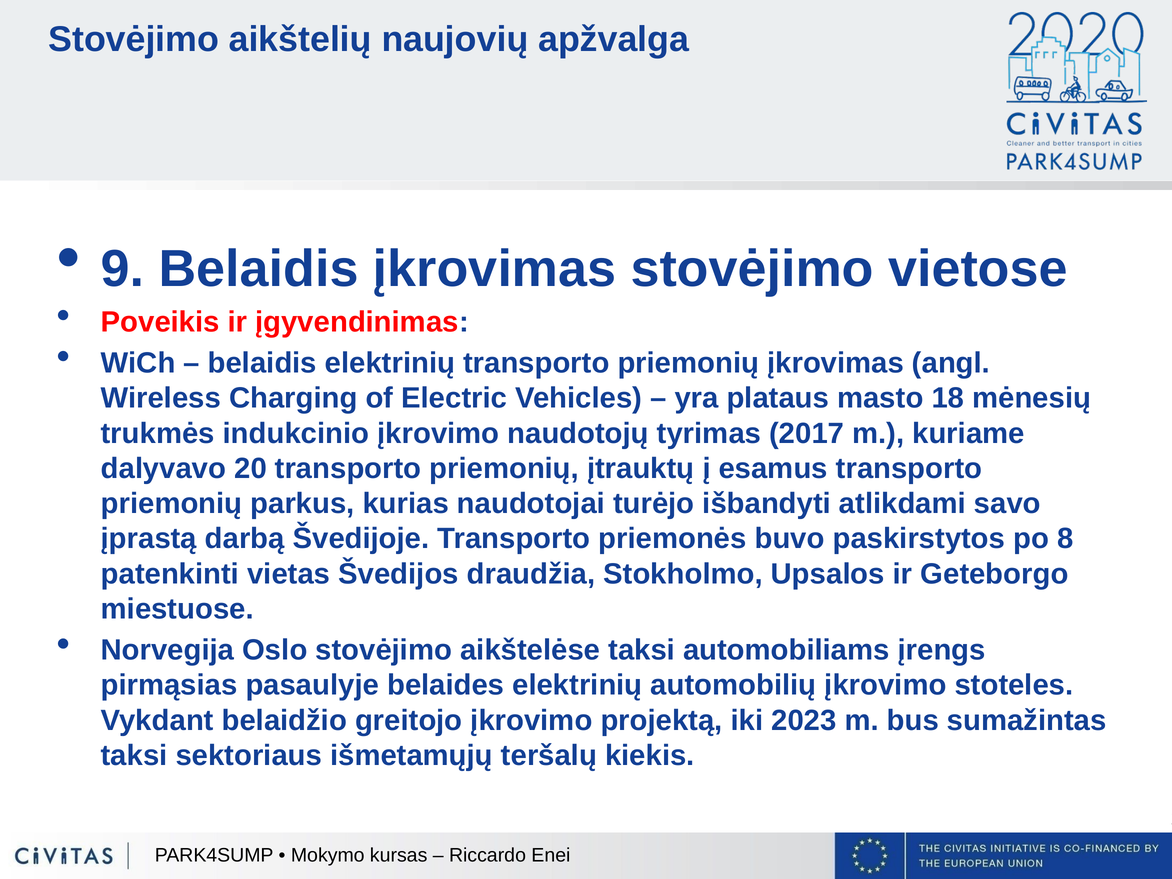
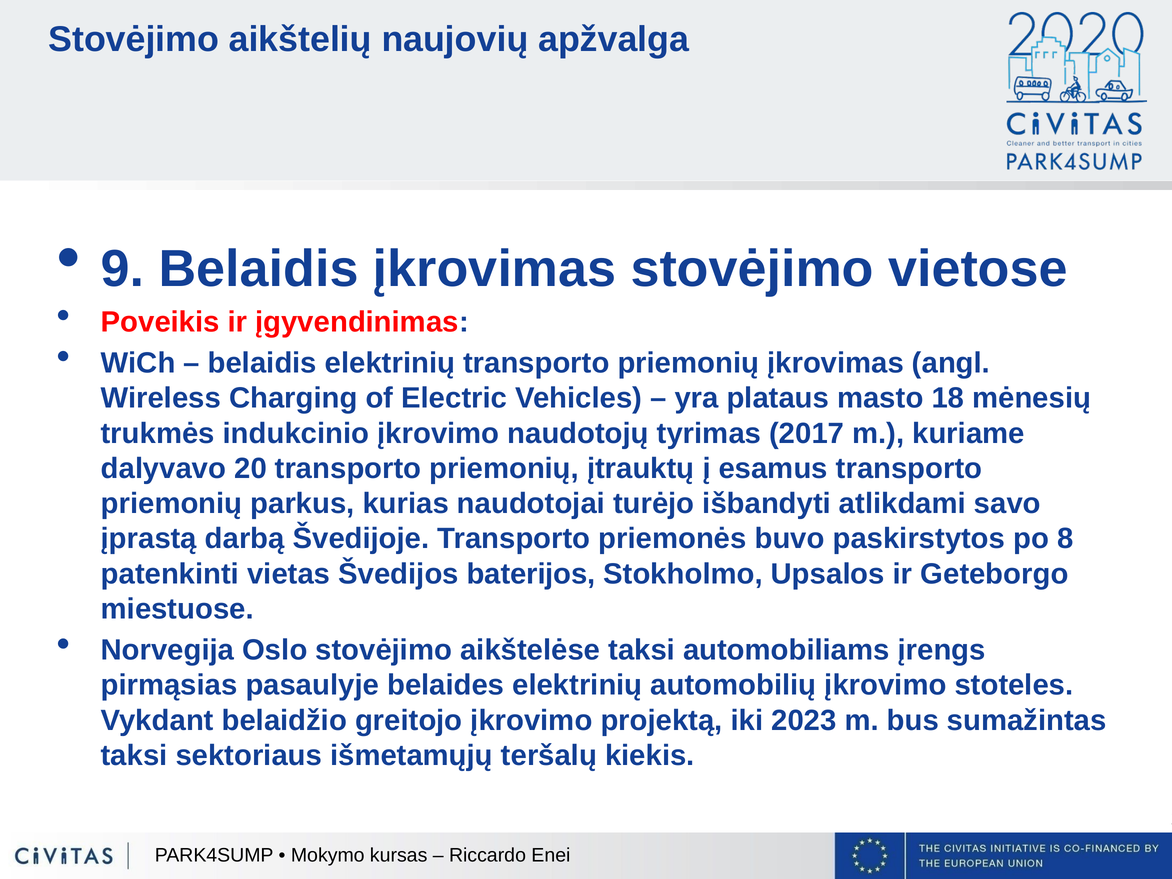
draudžia: draudžia -> baterijos
